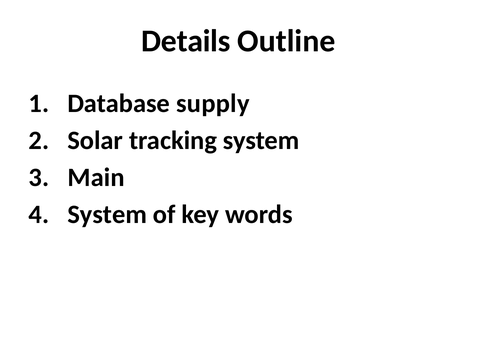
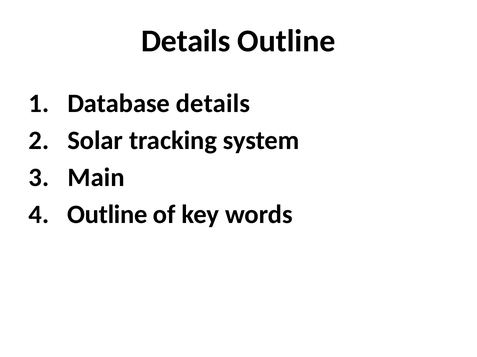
Database supply: supply -> details
System at (107, 215): System -> Outline
